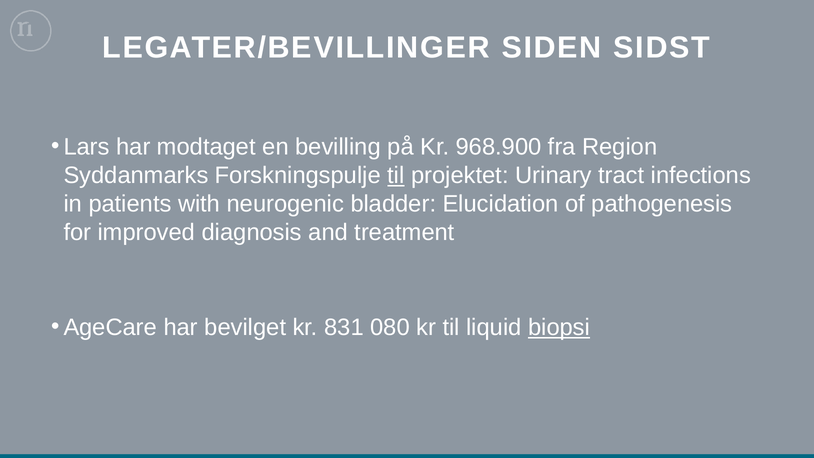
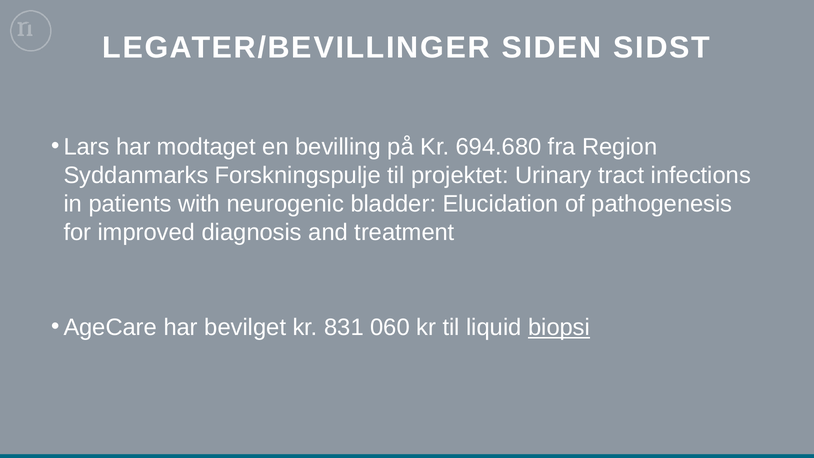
968.900: 968.900 -> 694.680
til at (396, 175) underline: present -> none
080: 080 -> 060
